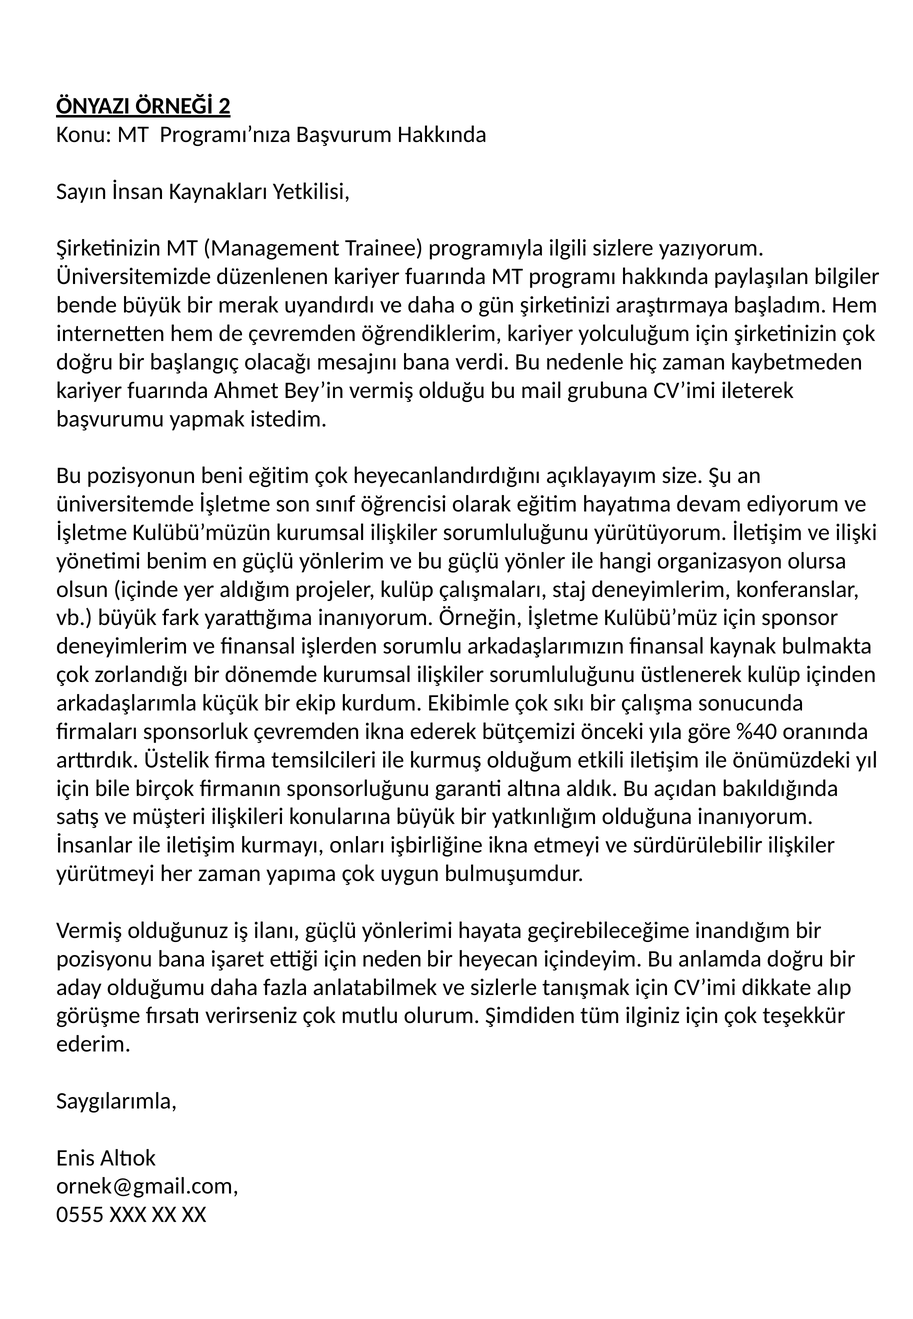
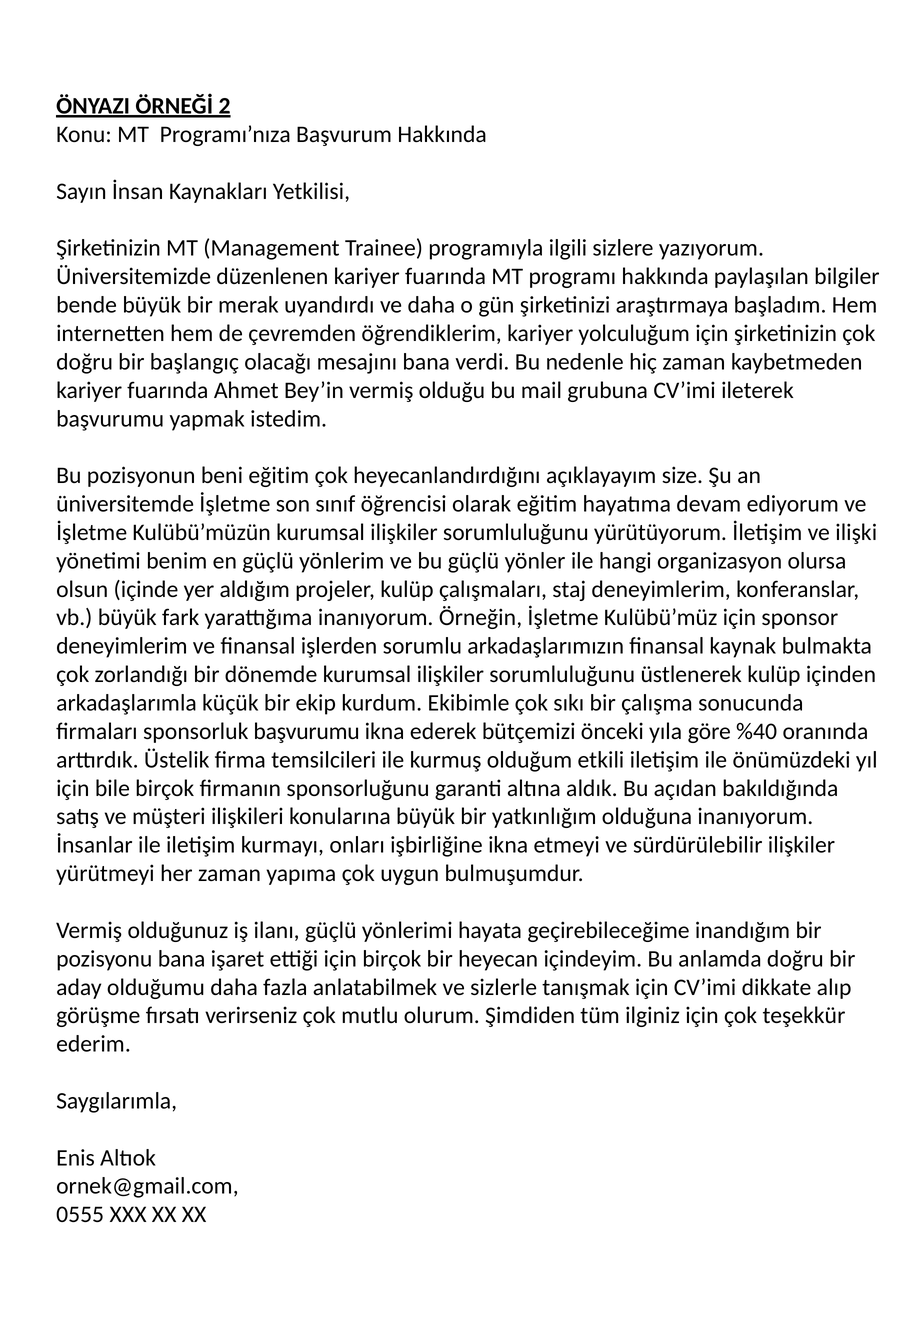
sponsorluk çevremden: çevremden -> başvurumu
için neden: neden -> birçok
